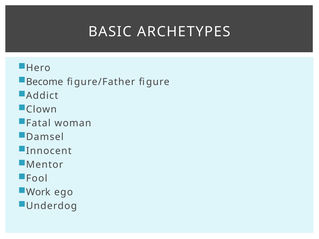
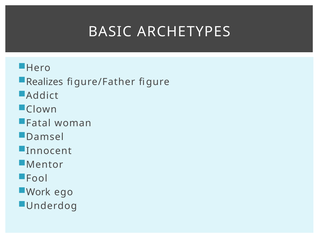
Become: Become -> Realizes
